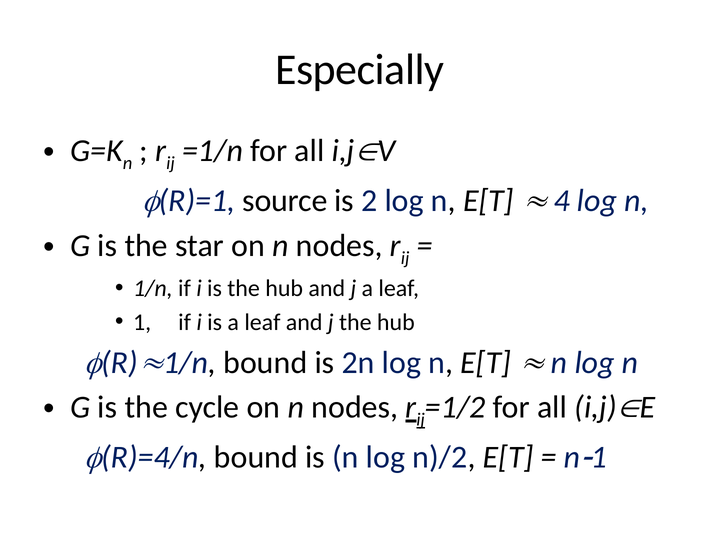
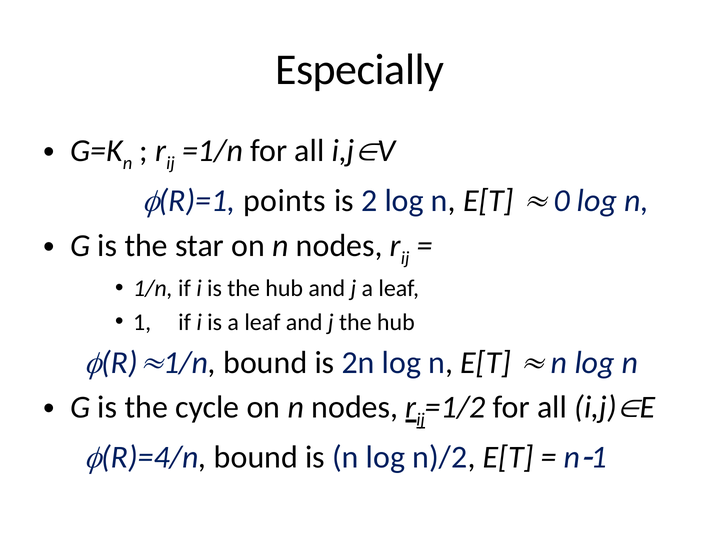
source: source -> points
4: 4 -> 0
